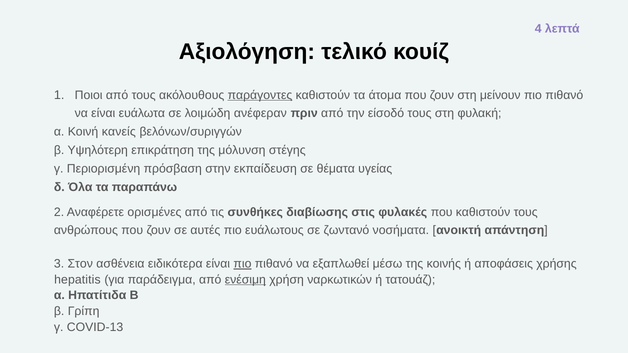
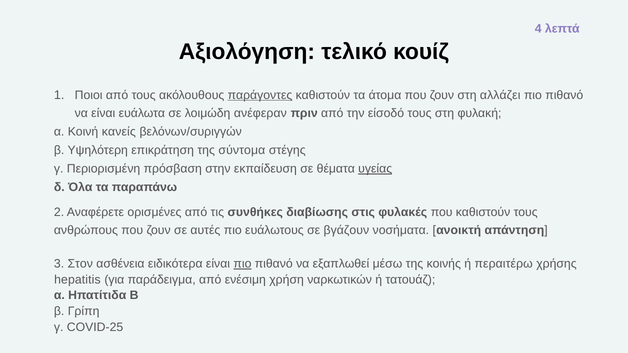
μείνουν: μείνουν -> αλλάζει
μόλυνση: μόλυνση -> σύντομα
υγείας underline: none -> present
ζωντανό: ζωντανό -> βγάζουν
αποφάσεις: αποφάσεις -> περαιτέρω
ενέσιμη underline: present -> none
COVID-13: COVID-13 -> COVID-25
